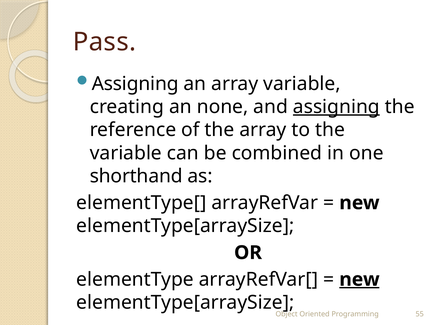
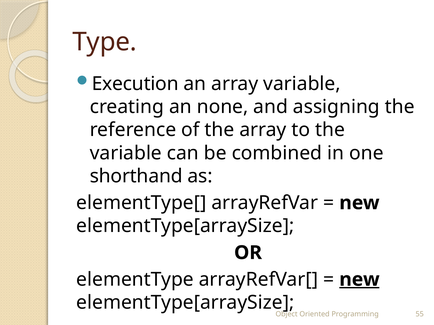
Pass: Pass -> Type
Assigning at (135, 84): Assigning -> Execution
assigning at (336, 107) underline: present -> none
